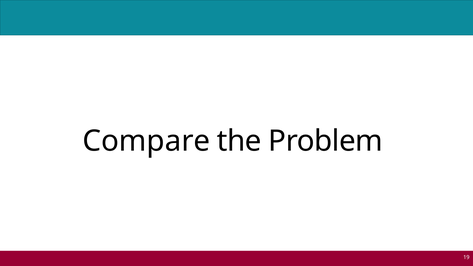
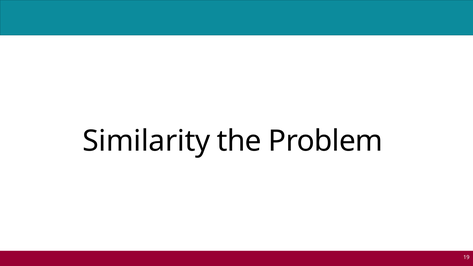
Compare: Compare -> Similarity
